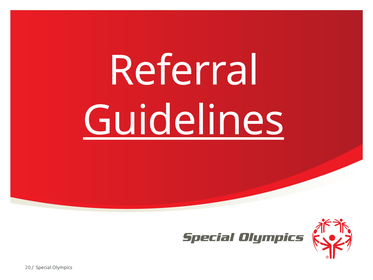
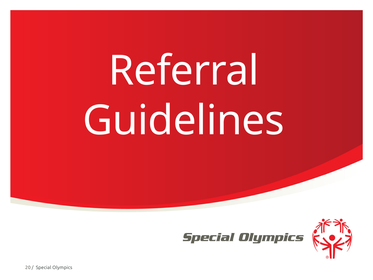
Guidelines underline: present -> none
